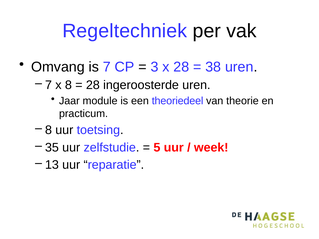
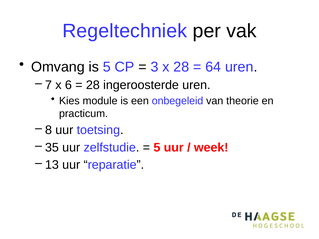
is 7: 7 -> 5
38: 38 -> 64
8: 8 -> 6
Jaar: Jaar -> Kies
theoriedeel: theoriedeel -> onbegeleid
